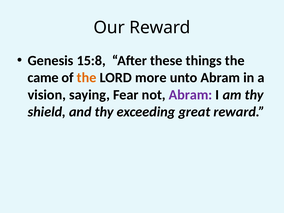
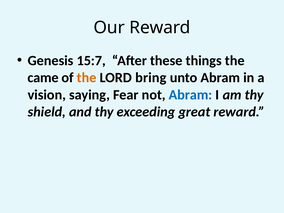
15:8: 15:8 -> 15:7
more: more -> bring
Abram at (191, 95) colour: purple -> blue
